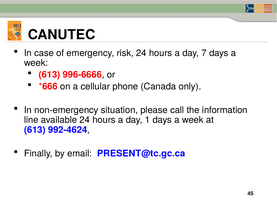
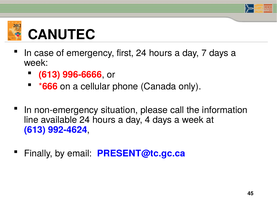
risk: risk -> first
1: 1 -> 4
